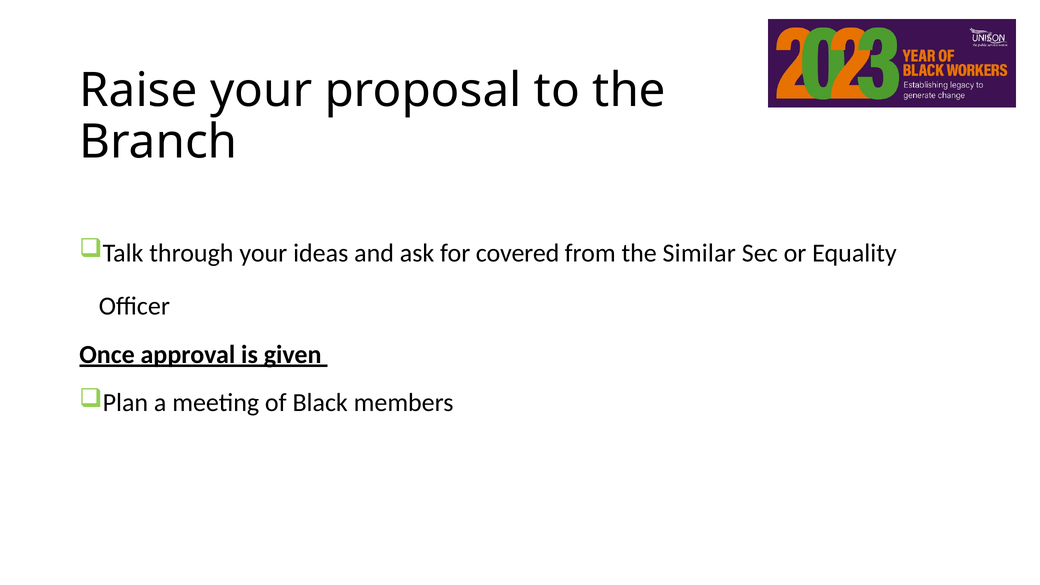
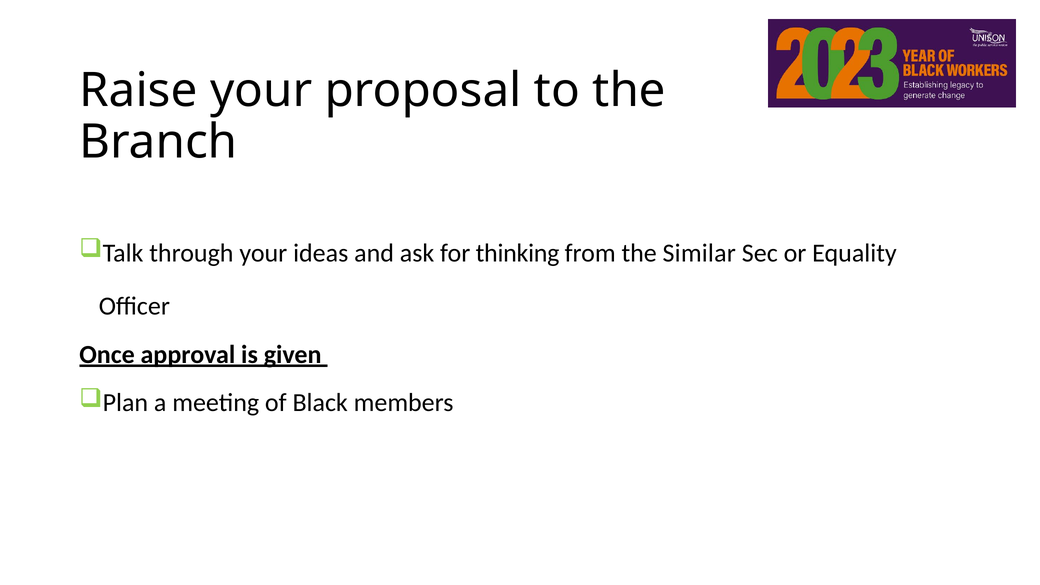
covered: covered -> thinking
